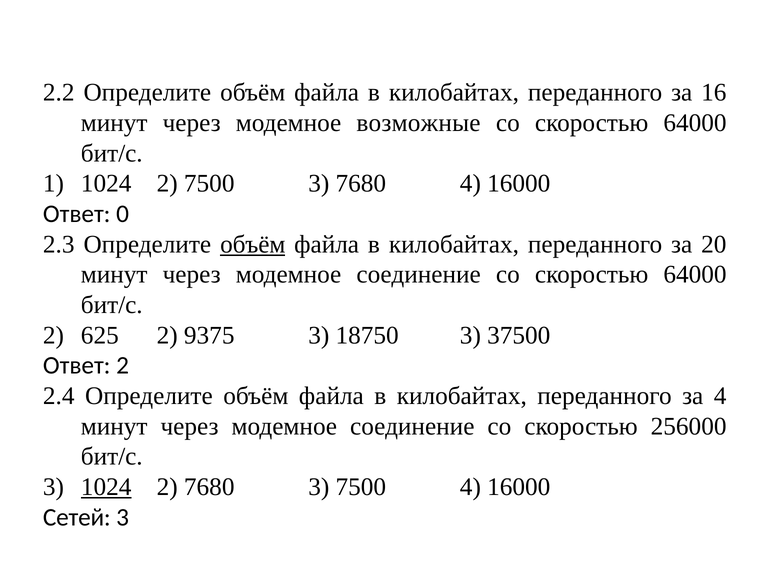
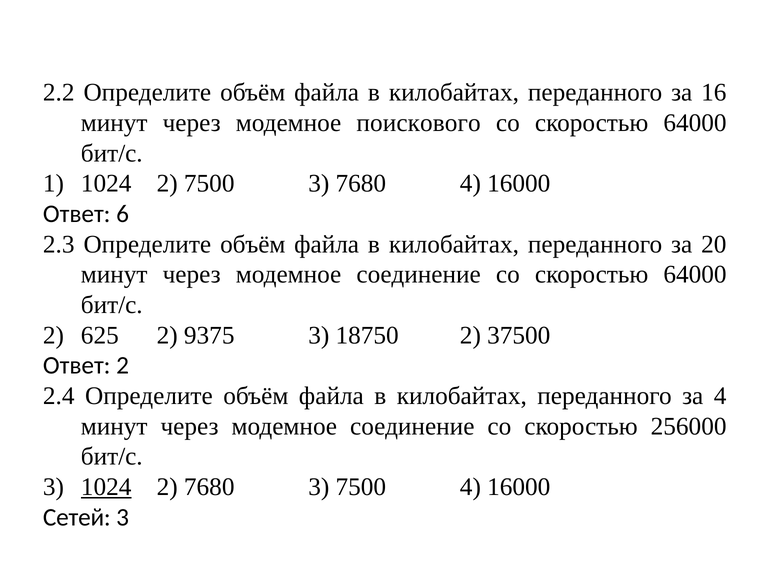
возможные: возможные -> поискового
0: 0 -> 6
объём at (253, 244) underline: present -> none
18750 3: 3 -> 2
